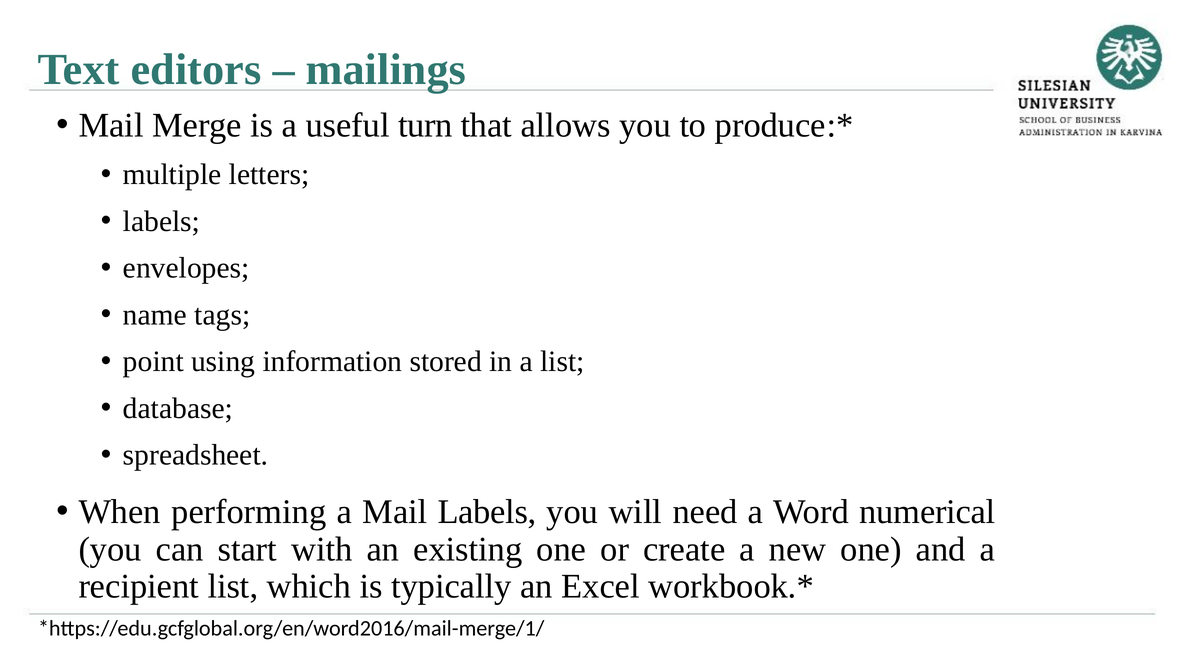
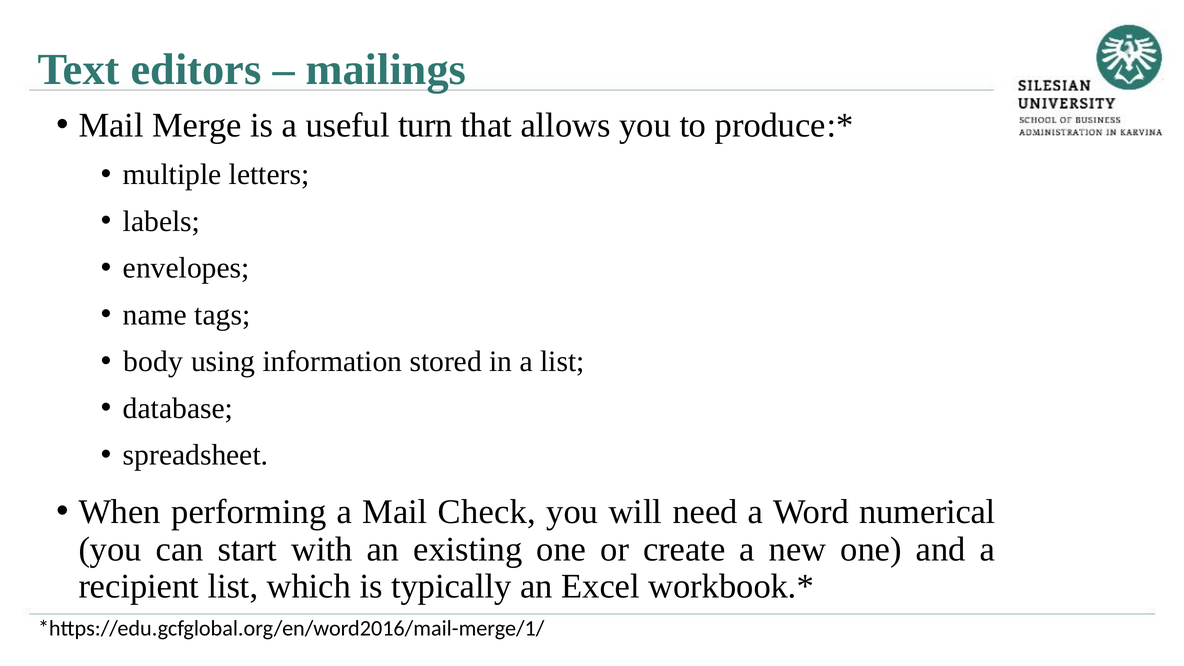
point: point -> body
Mail Labels: Labels -> Check
